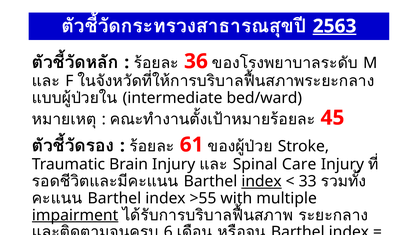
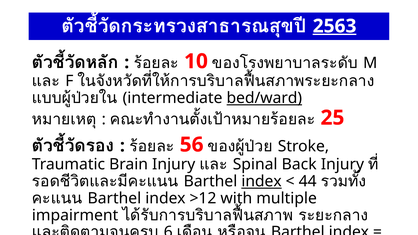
36: 36 -> 10
bed/ward underline: none -> present
45: 45 -> 25
61: 61 -> 56
Care: Care -> Back
33: 33 -> 44
>55: >55 -> >12
impairment underline: present -> none
